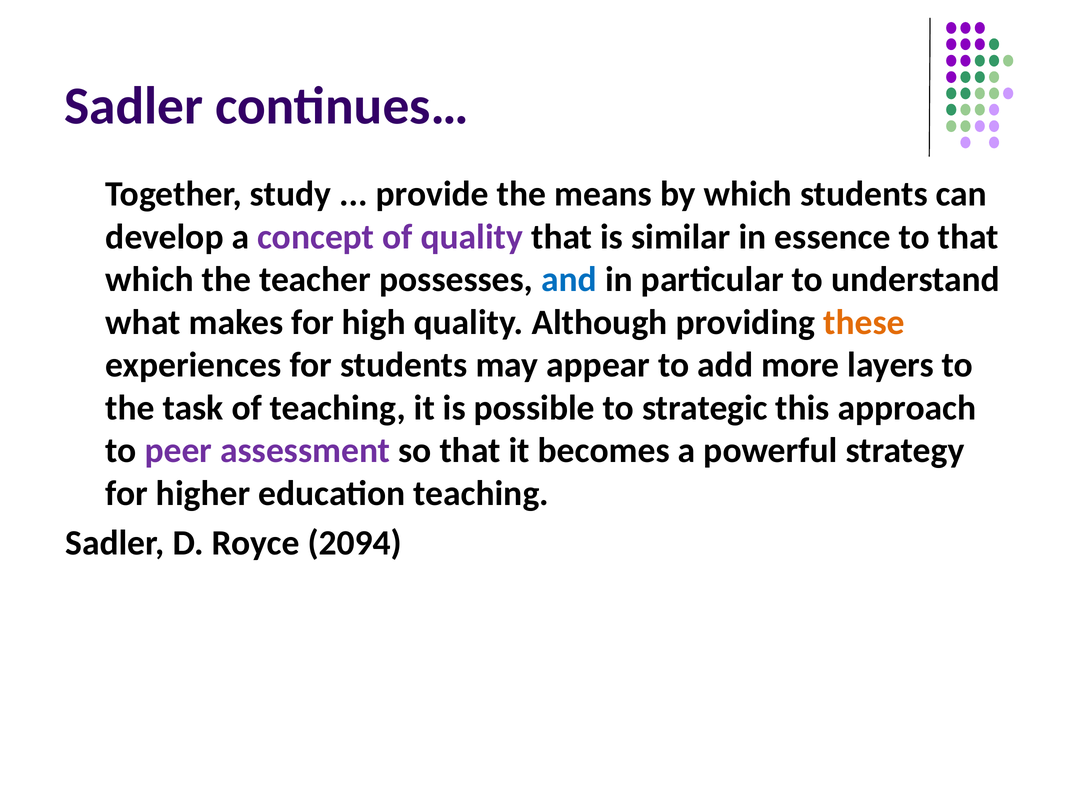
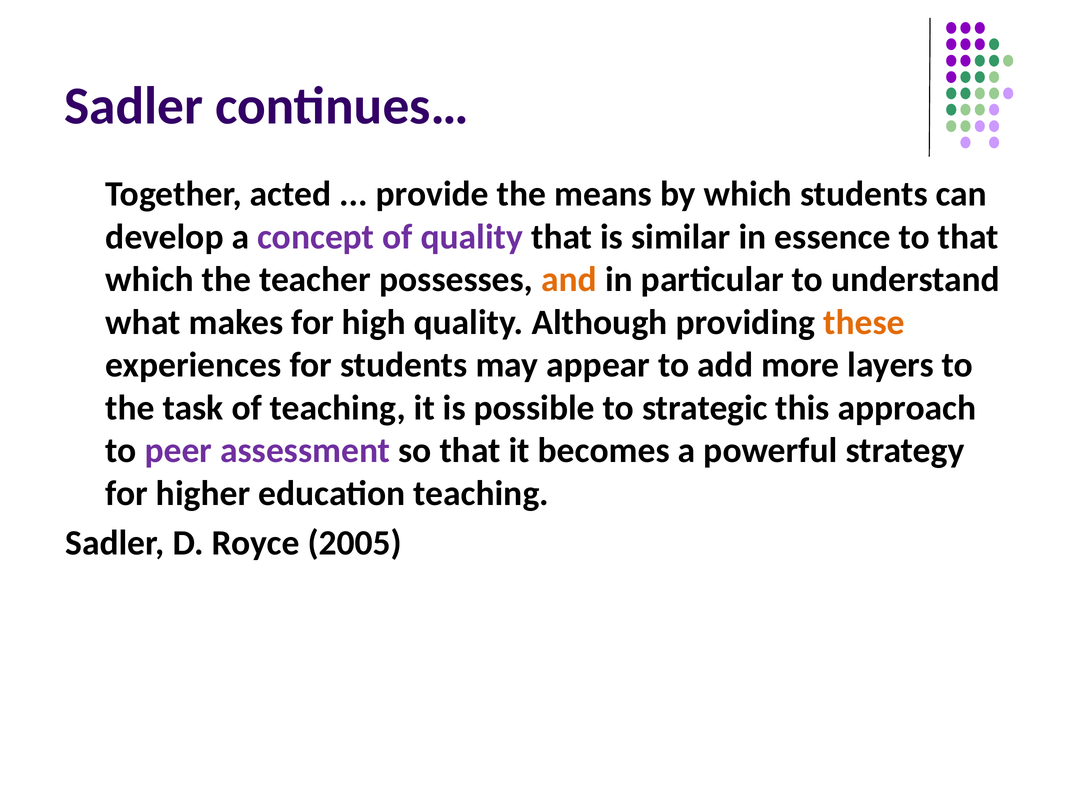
study: study -> acted
and colour: blue -> orange
2094: 2094 -> 2005
